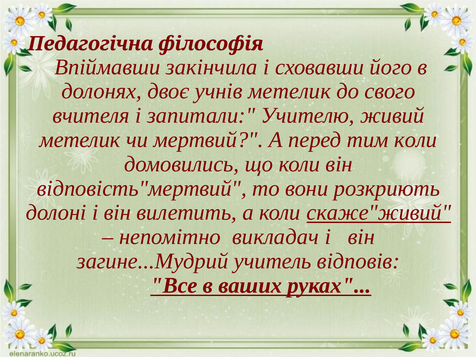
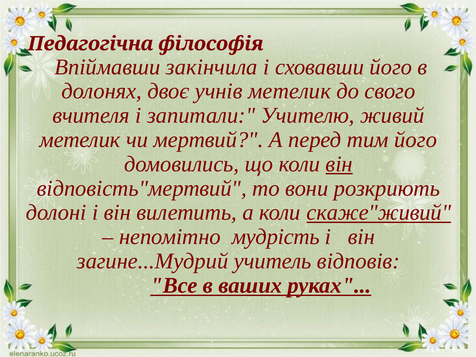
тим коли: коли -> його
він at (339, 164) underline: none -> present
викладач: викладач -> мудрість
